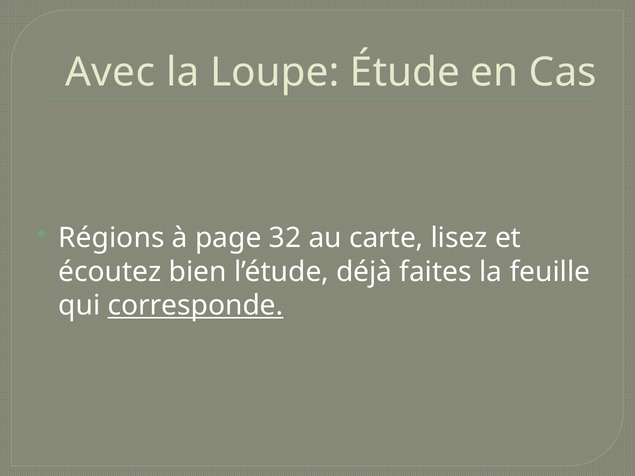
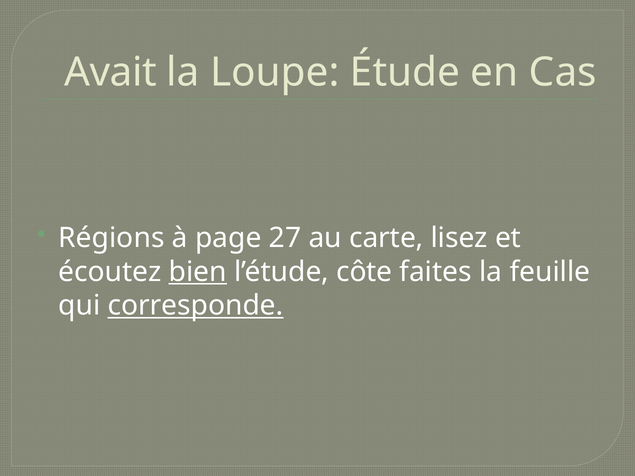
Avec: Avec -> Avait
32: 32 -> 27
bien underline: none -> present
déjà: déjà -> côte
